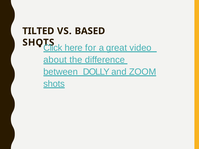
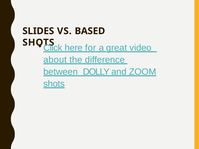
TILTED: TILTED -> SLIDES
